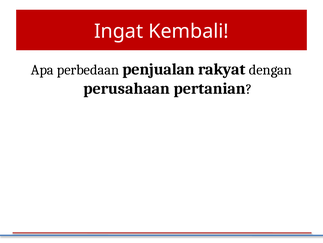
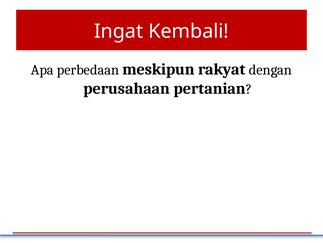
penjualan: penjualan -> meskipun
